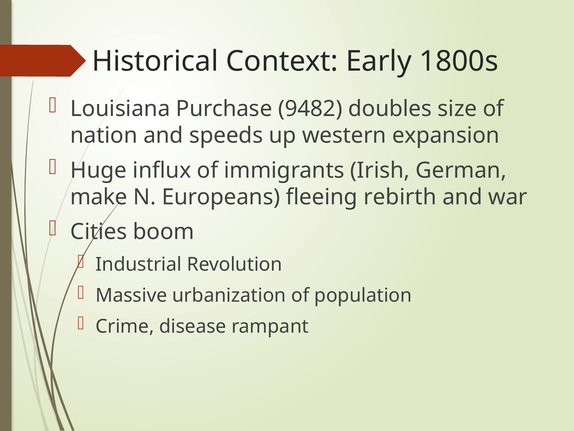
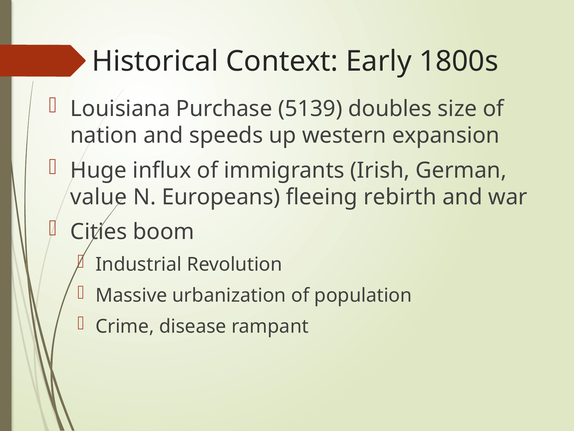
9482: 9482 -> 5139
make: make -> value
